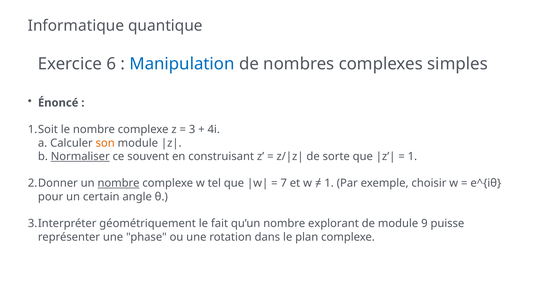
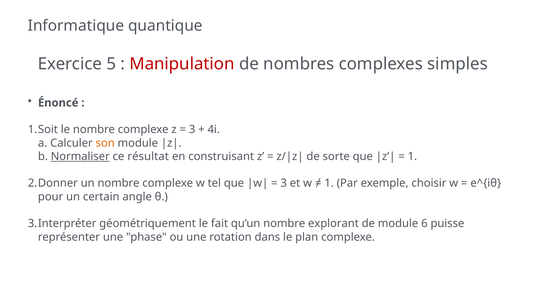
6: 6 -> 5
Manipulation colour: blue -> red
souvent: souvent -> résultat
nombre at (119, 183) underline: present -> none
7 at (284, 183): 7 -> 3
9: 9 -> 6
